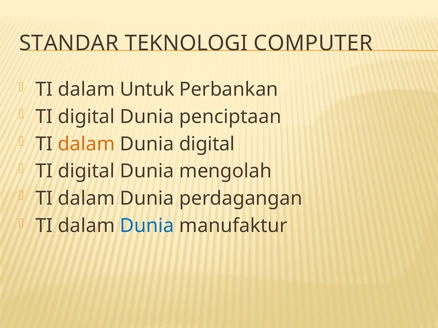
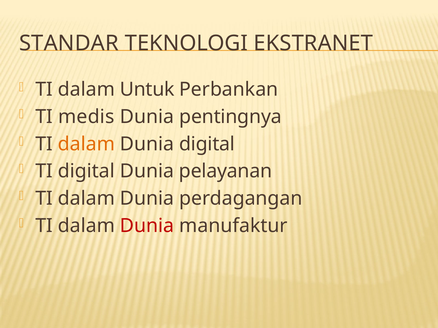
COMPUTER: COMPUTER -> EKSTRANET
digital at (86, 117): digital -> medis
penciptaan: penciptaan -> pentingnya
mengolah: mengolah -> pelayanan
Dunia at (147, 226) colour: blue -> red
